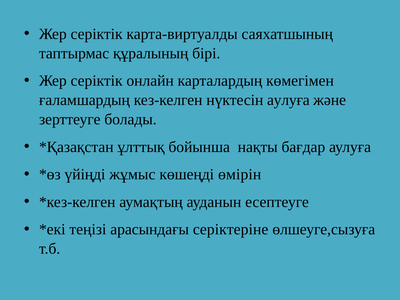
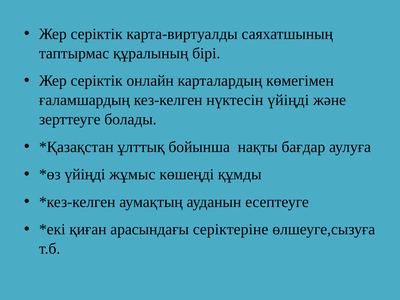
нүктесін аулуға: аулуға -> үйіңді
өмірін: өмірін -> құмды
теңізі: теңізі -> қиған
